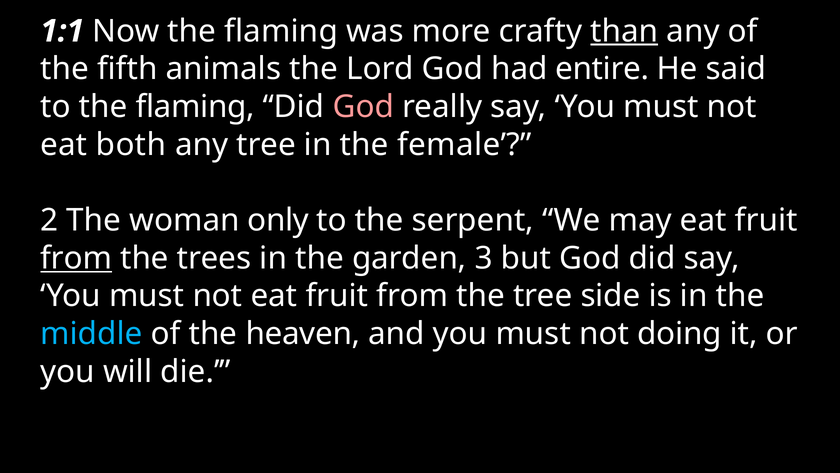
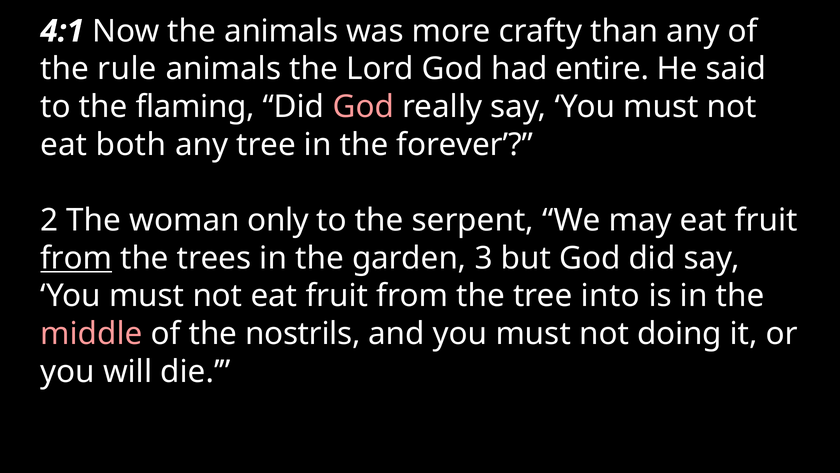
1:1: 1:1 -> 4:1
Now the flaming: flaming -> animals
than underline: present -> none
fifth: fifth -> rule
female: female -> forever
side: side -> into
middle colour: light blue -> pink
heaven: heaven -> nostrils
